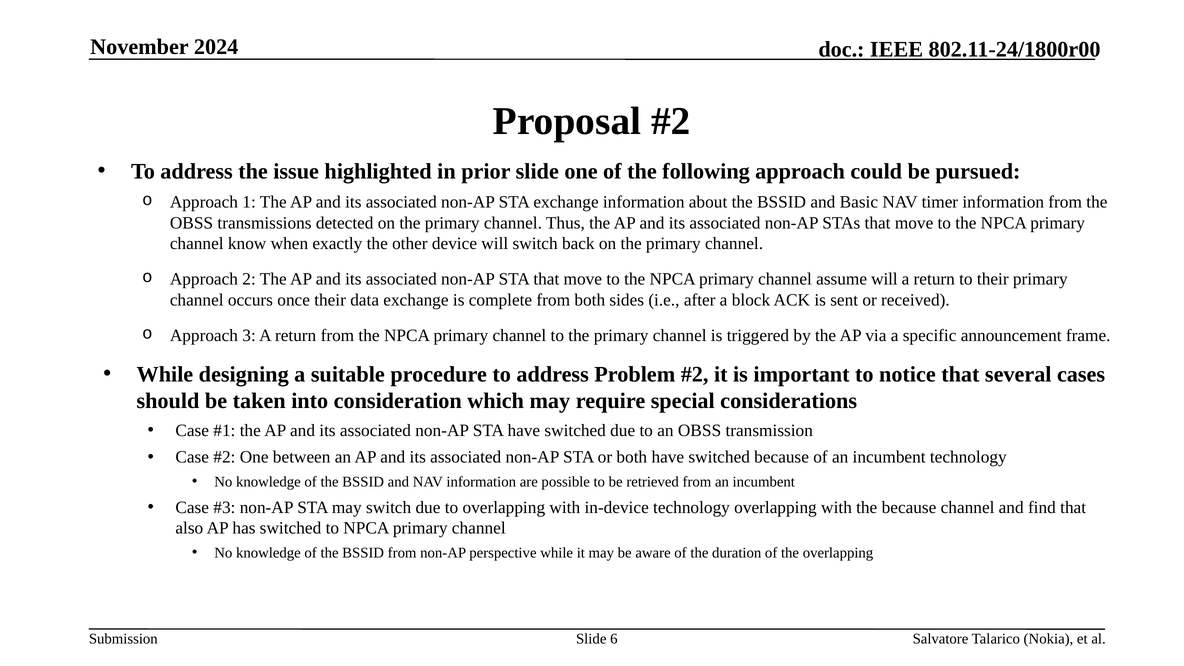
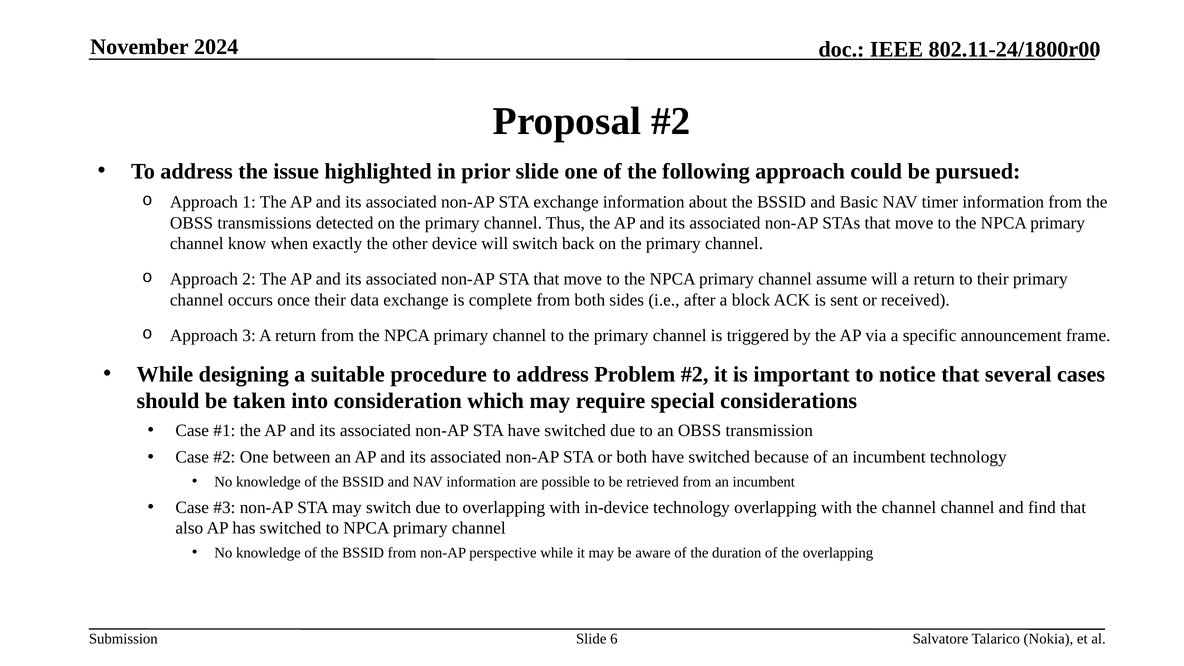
the because: because -> channel
